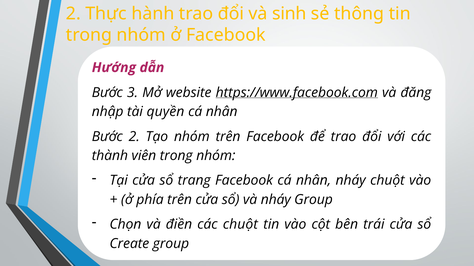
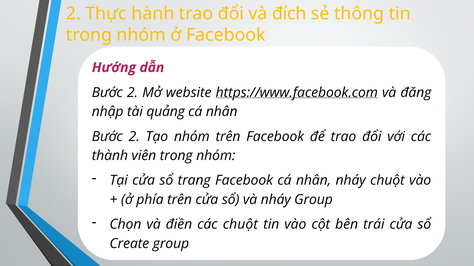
sinh: sinh -> đích
3 at (133, 93): 3 -> 2
quyền: quyền -> quảng
